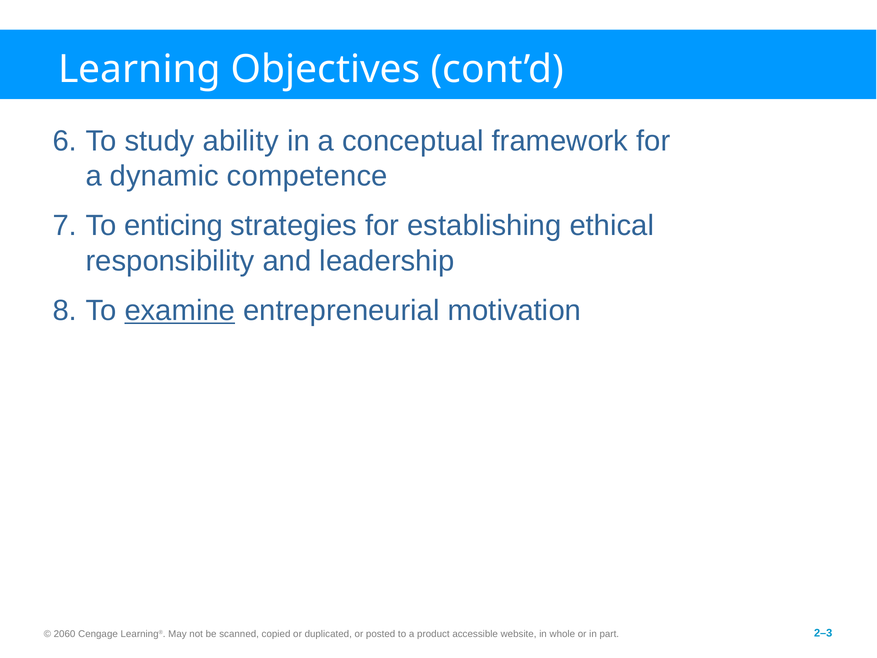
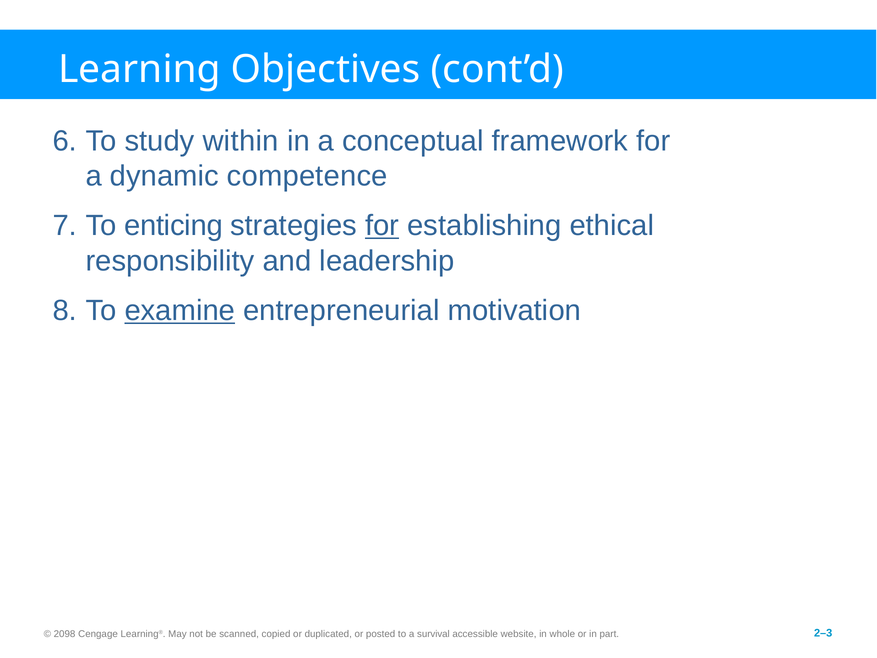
ability: ability -> within
for at (382, 226) underline: none -> present
2060: 2060 -> 2098
product: product -> survival
